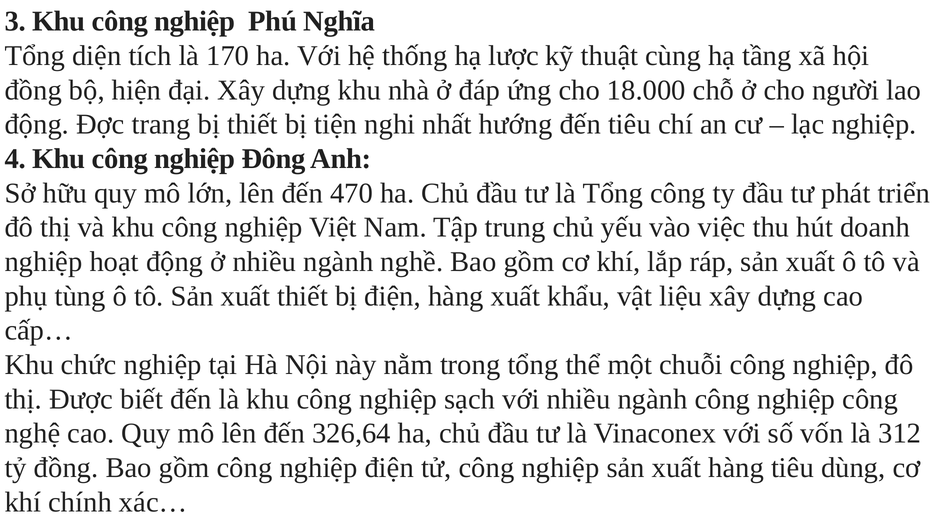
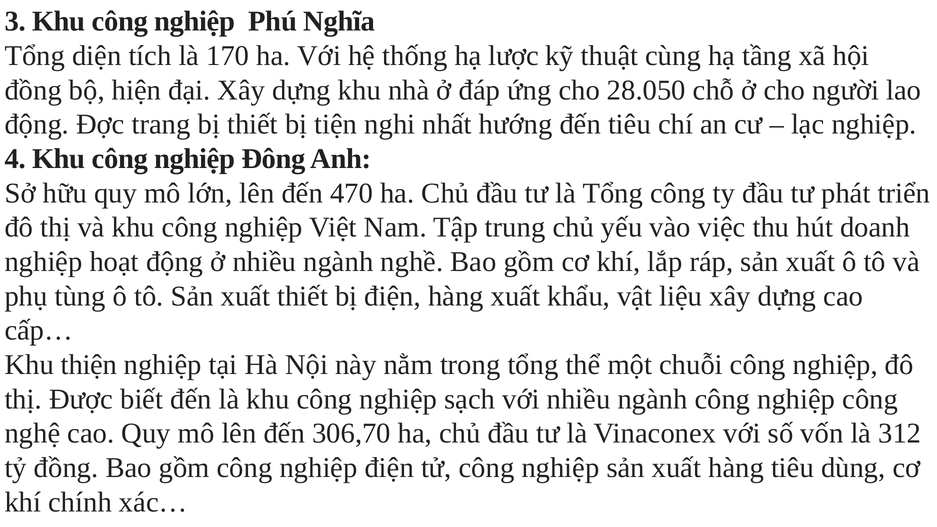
18.000: 18.000 -> 28.050
chức: chức -> thiện
326,64: 326,64 -> 306,70
